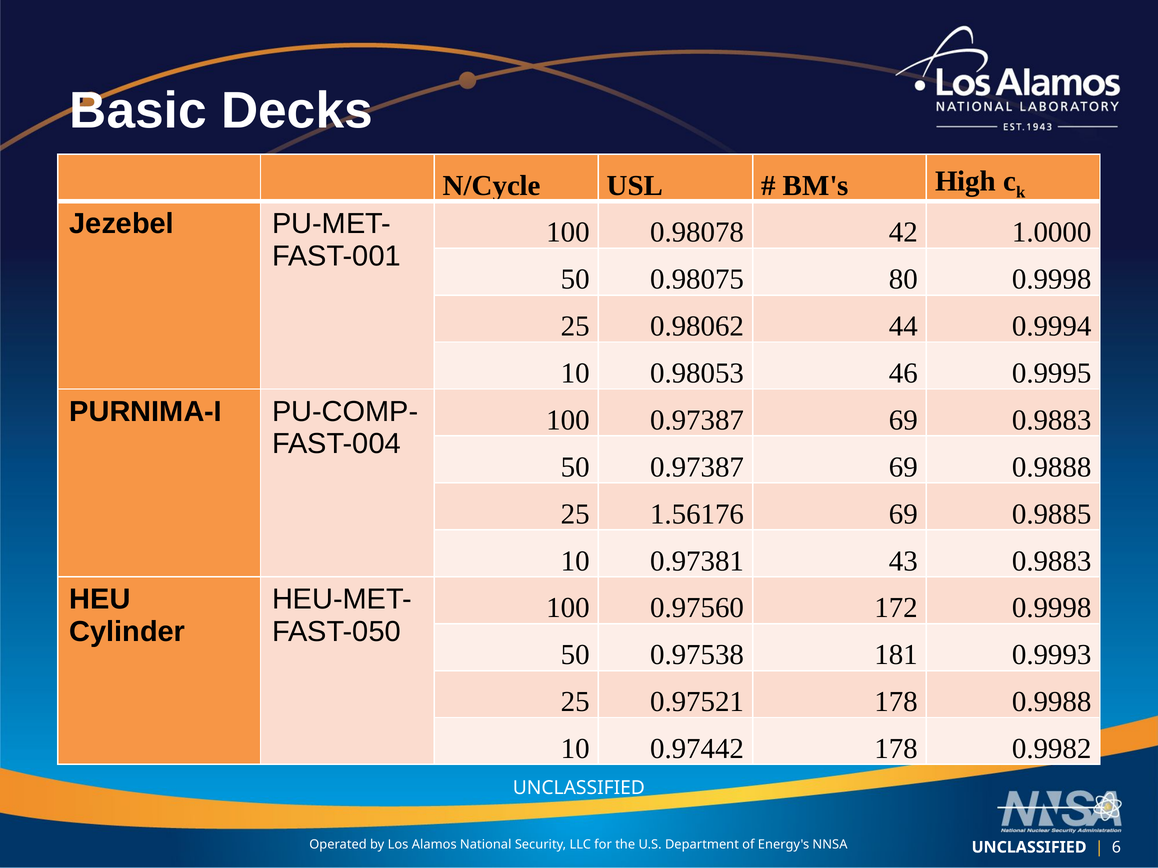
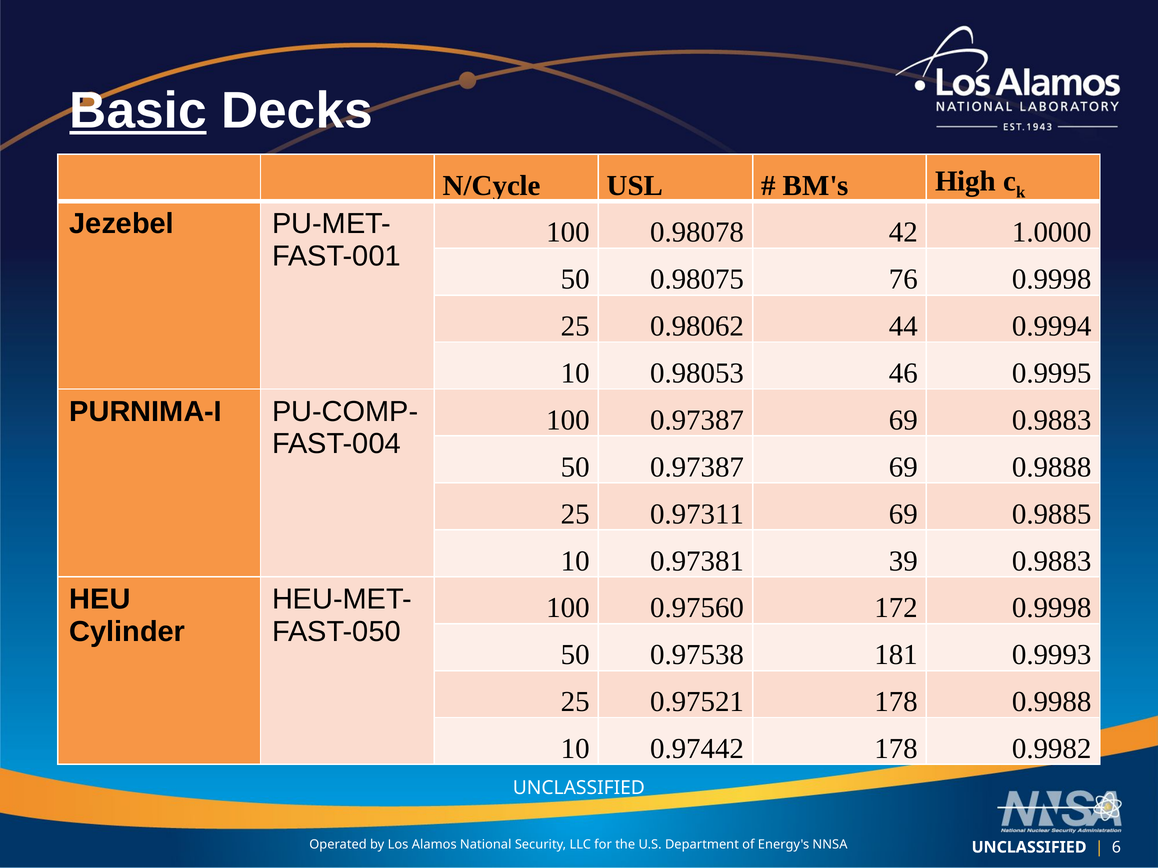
Basic underline: none -> present
80: 80 -> 76
1.56176: 1.56176 -> 0.97311
43: 43 -> 39
